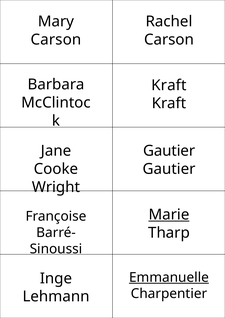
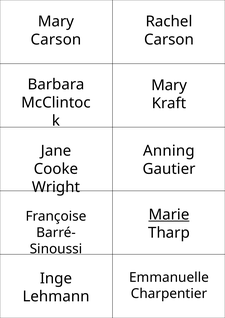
Kraft at (169, 85): Kraft -> Mary
Gautier at (169, 151): Gautier -> Anning
Emmanuelle underline: present -> none
